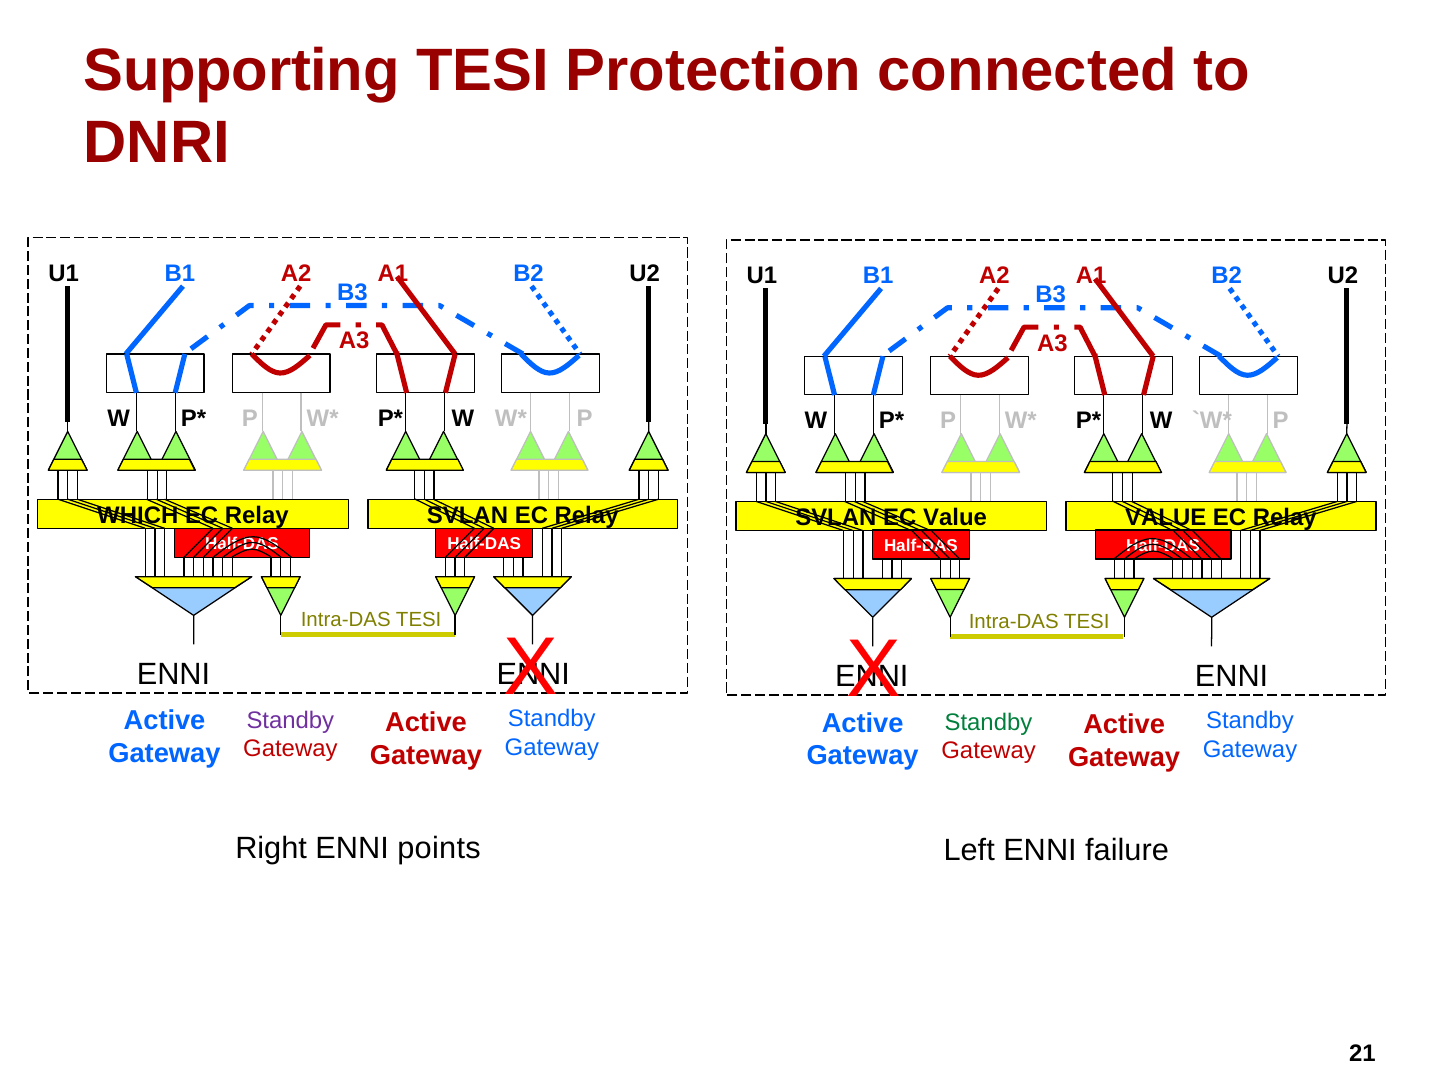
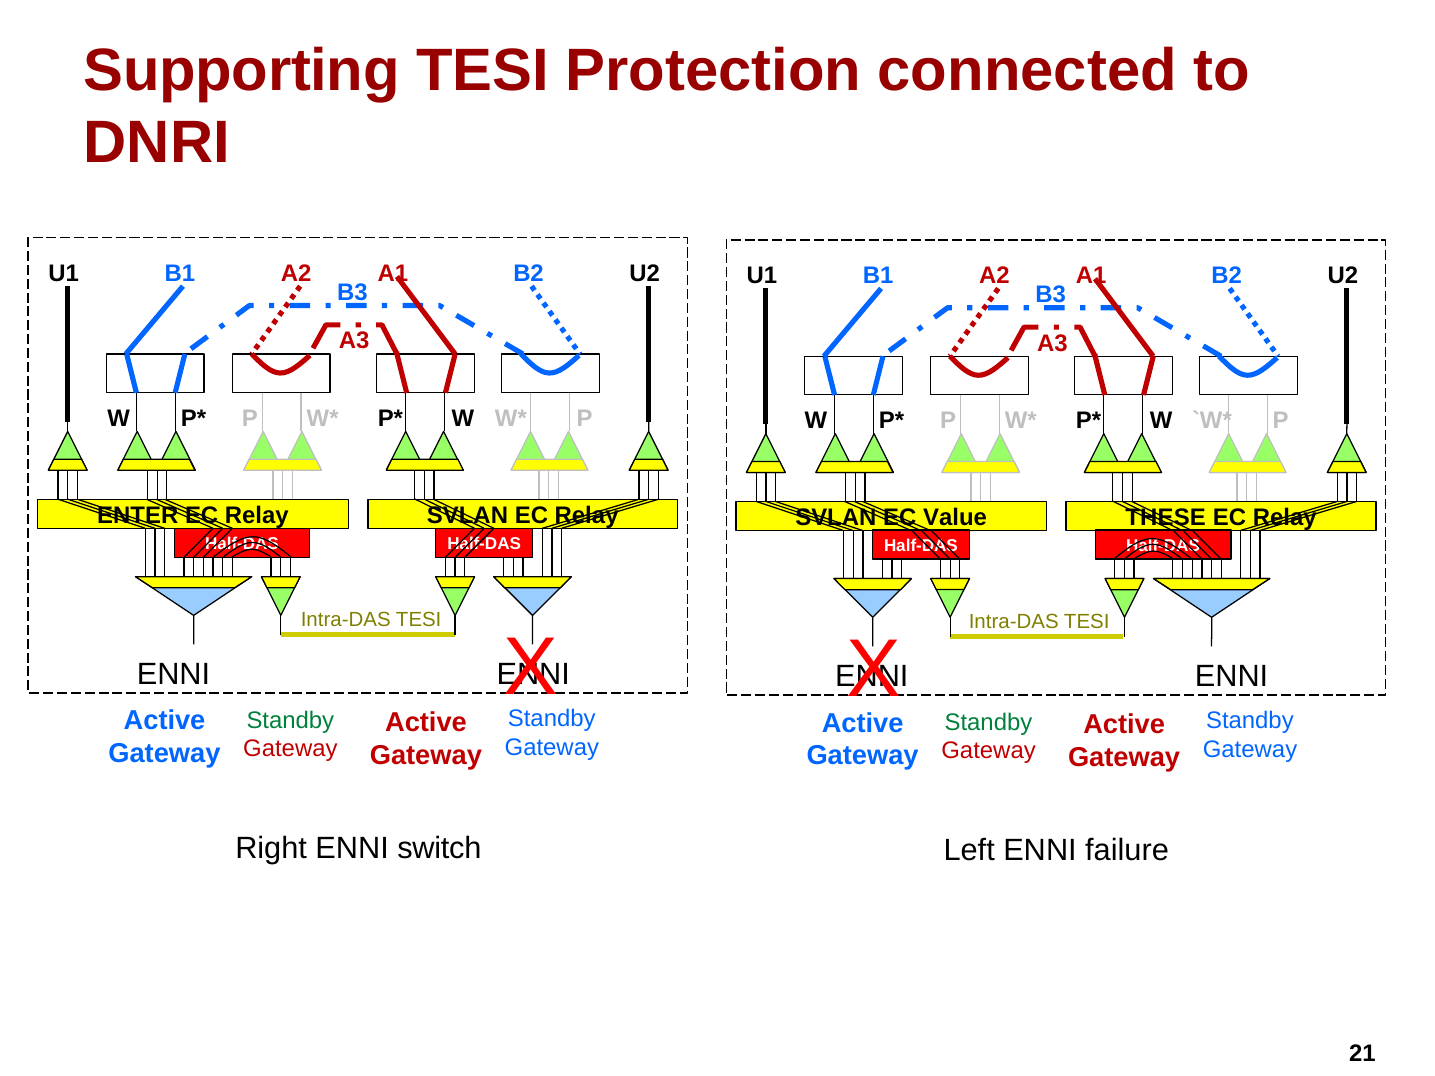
WHICH: WHICH -> ENTER
VALUE at (1166, 518): VALUE -> THESE
Standby at (290, 720) colour: purple -> green
points: points -> switch
